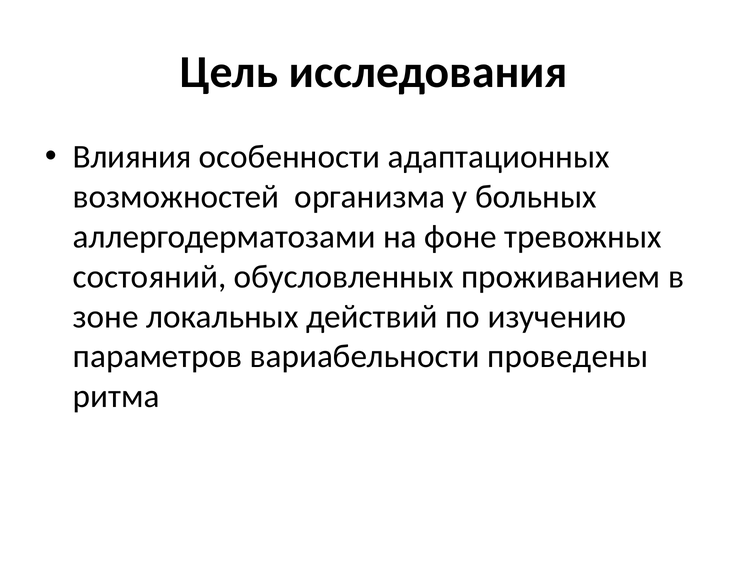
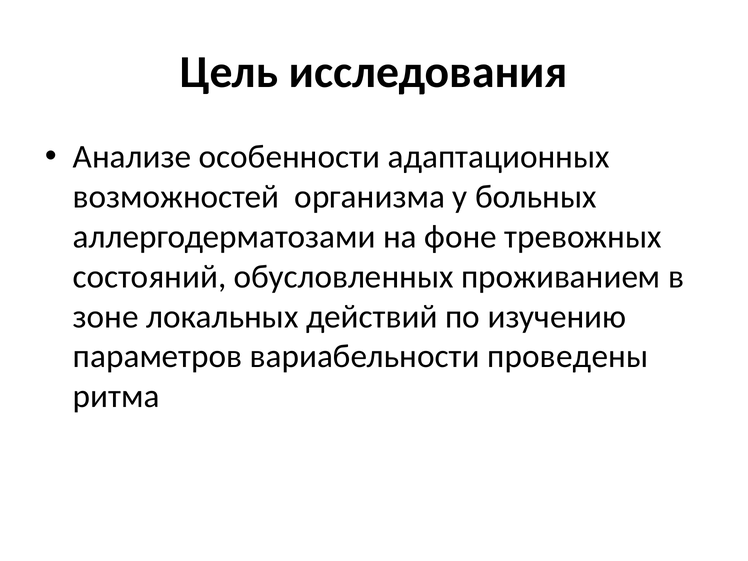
Влияния: Влияния -> Анализе
